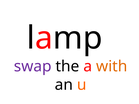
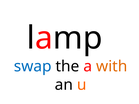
swap colour: purple -> blue
